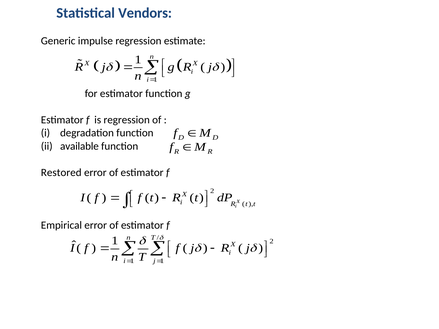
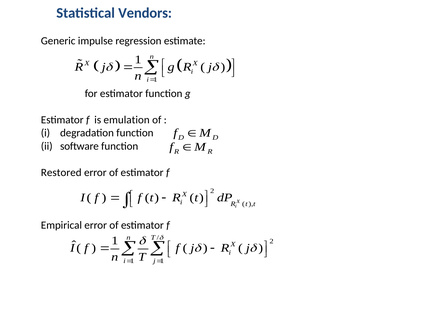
is regression: regression -> emulation
available: available -> software
